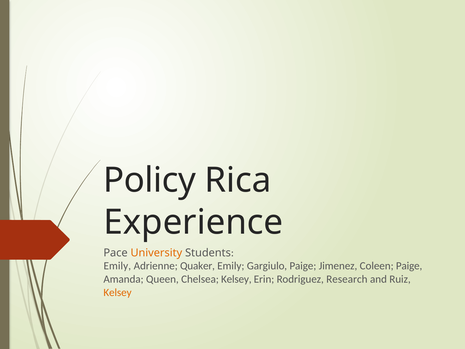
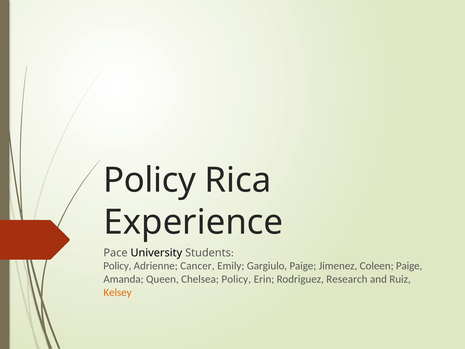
University colour: orange -> black
Emily at (117, 266): Emily -> Policy
Quaker: Quaker -> Cancer
Chelsea Kelsey: Kelsey -> Policy
